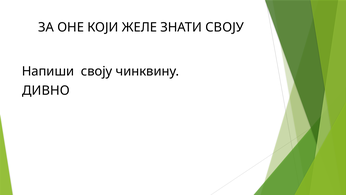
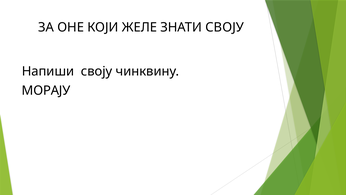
ДИВНО: ДИВНО -> МОРАЈУ
